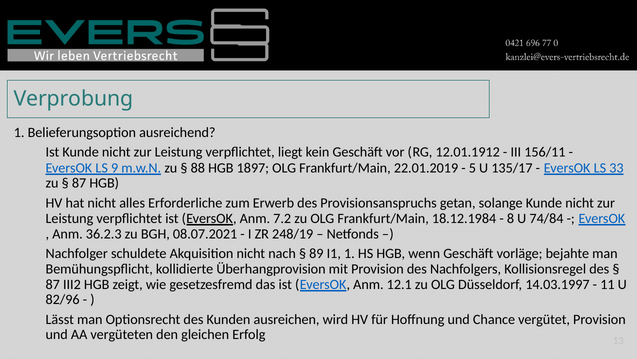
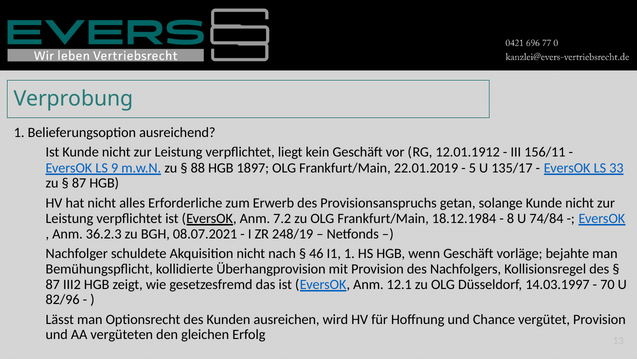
89: 89 -> 46
11: 11 -> 70
